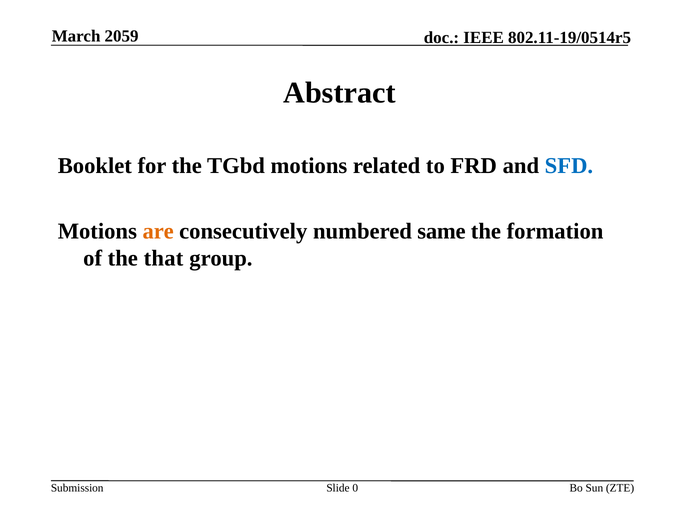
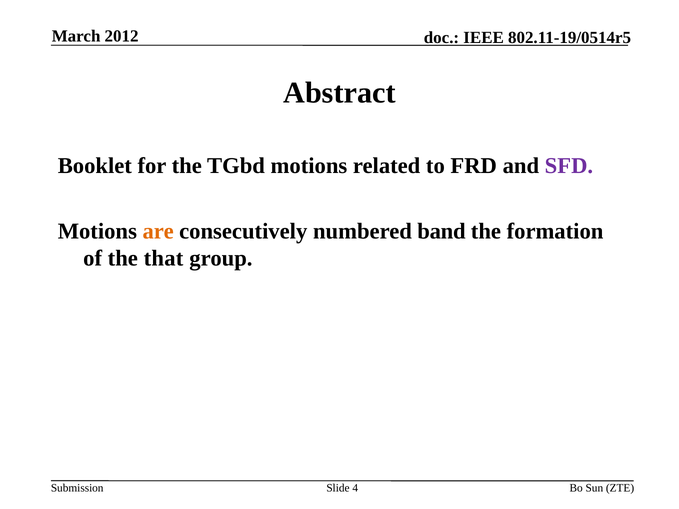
2059: 2059 -> 2012
SFD colour: blue -> purple
same: same -> band
0: 0 -> 4
